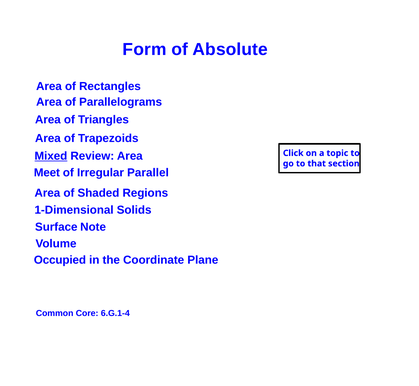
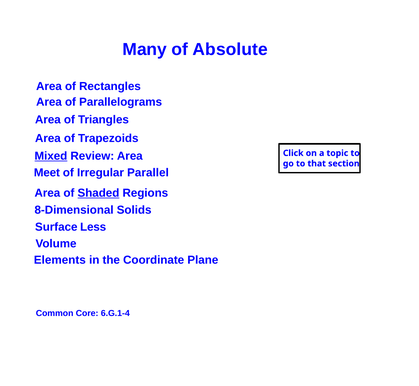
Form: Form -> Many
Shaded underline: none -> present
1-Dimensional: 1-Dimensional -> 8-Dimensional
Note: Note -> Less
Occupied: Occupied -> Elements
